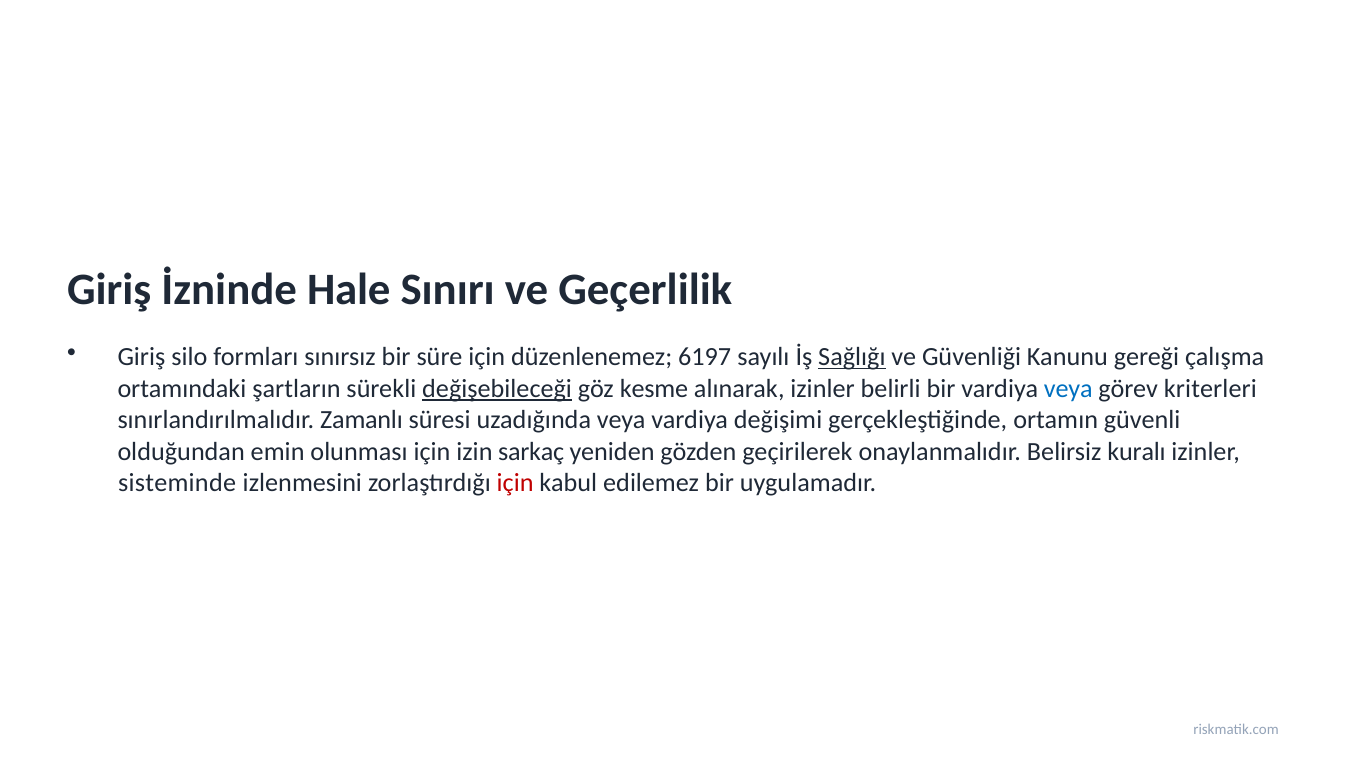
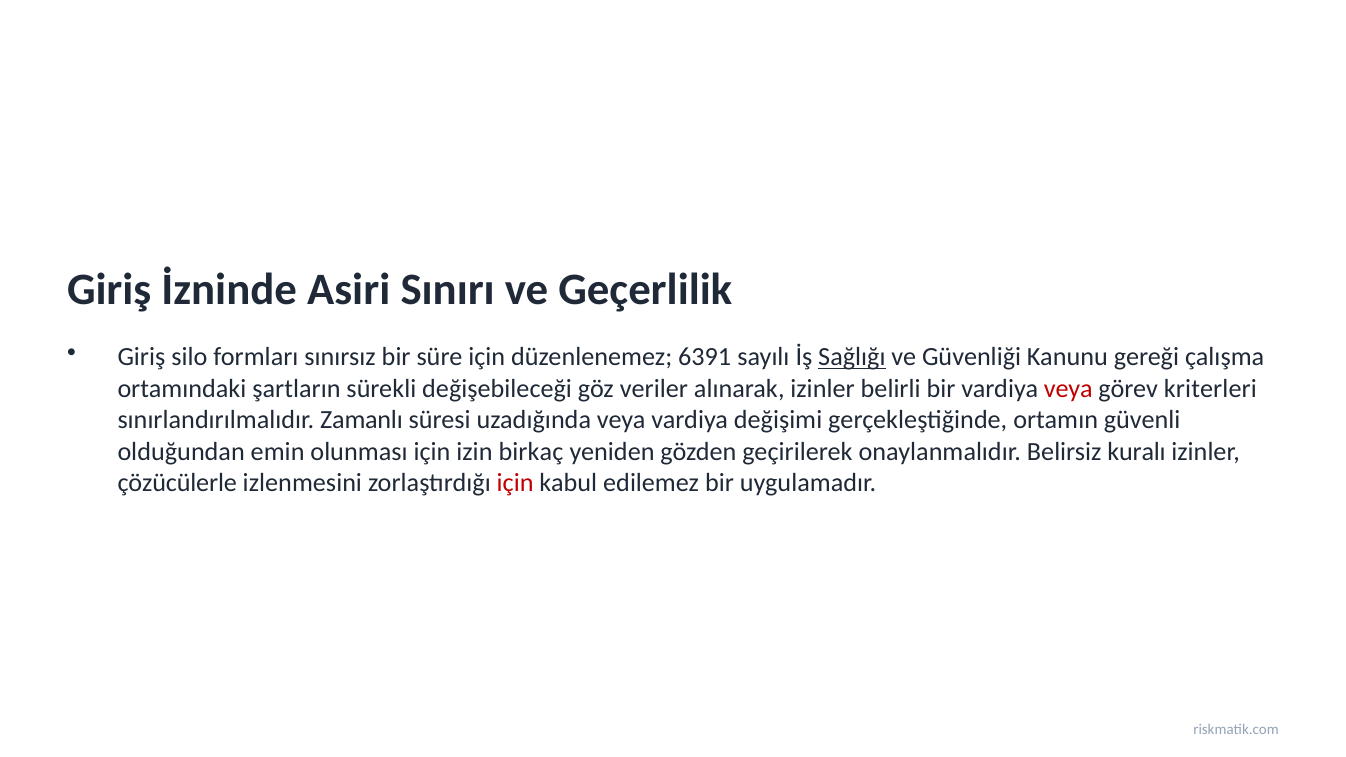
Hale: Hale -> Asiri
6197: 6197 -> 6391
değişebileceği underline: present -> none
kesme: kesme -> veriler
veya at (1068, 389) colour: blue -> red
sarkaç: sarkaç -> birkaç
sisteminde: sisteminde -> çözücülerle
